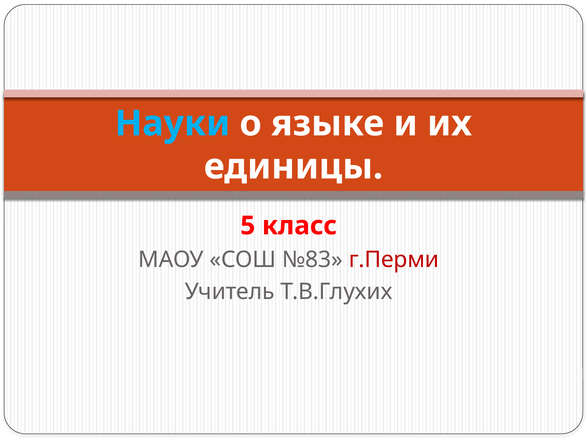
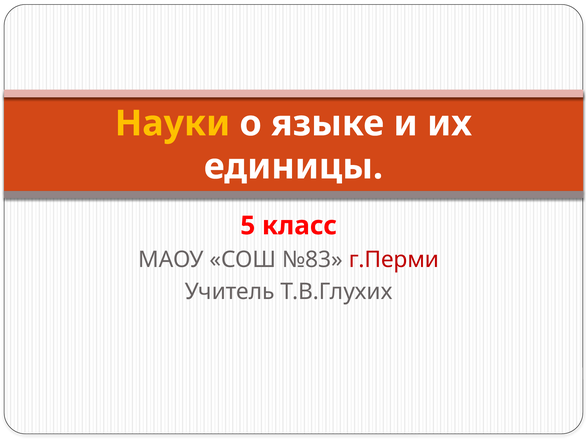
Науки colour: light blue -> yellow
